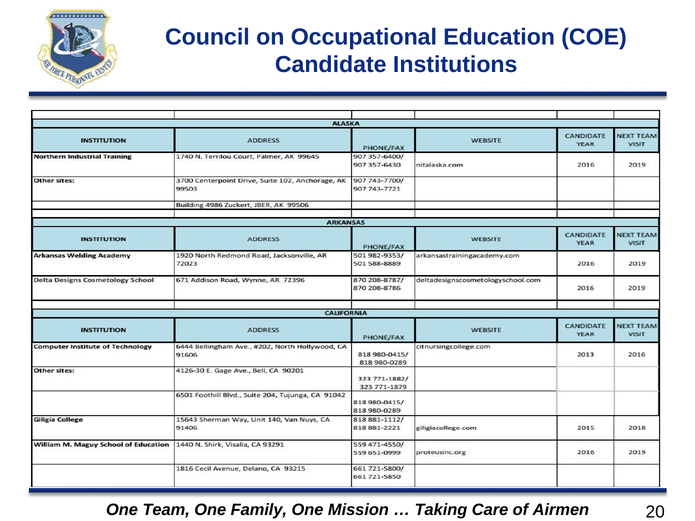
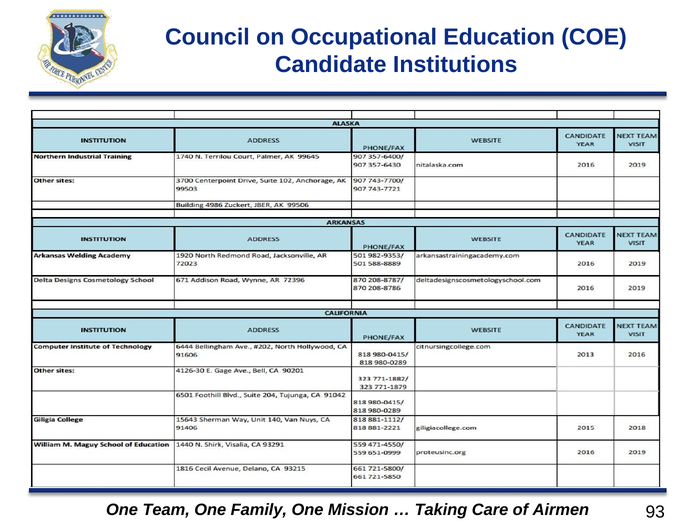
20: 20 -> 93
